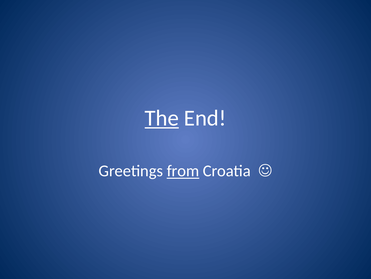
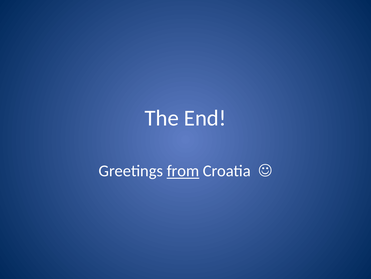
The underline: present -> none
